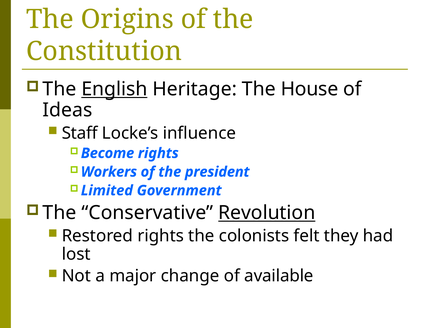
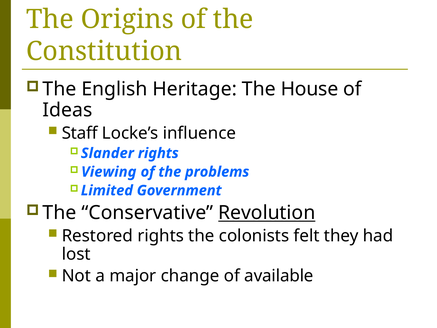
English underline: present -> none
Become: Become -> Slander
Workers: Workers -> Viewing
president: president -> problems
